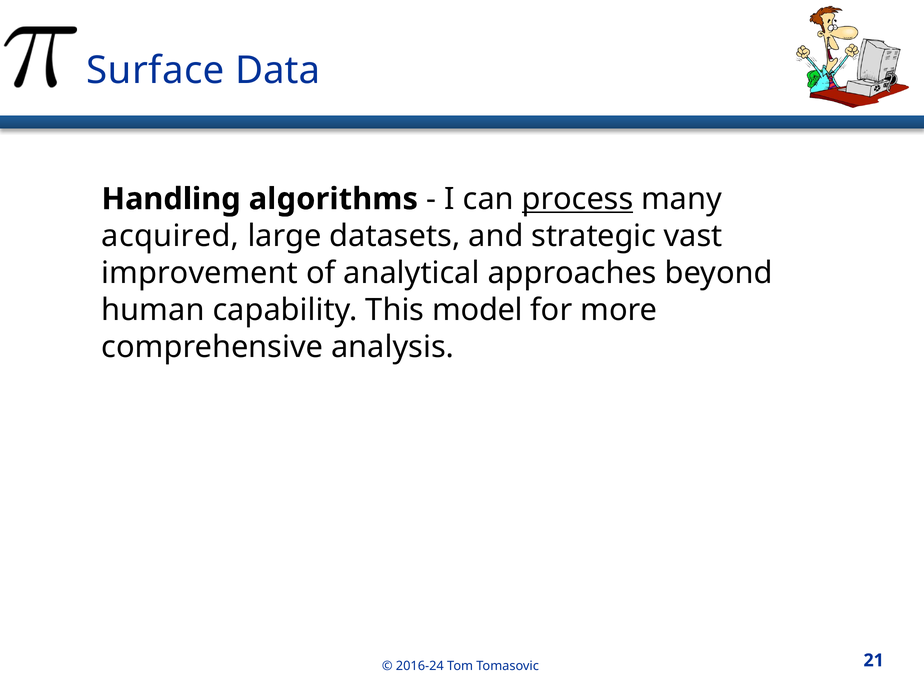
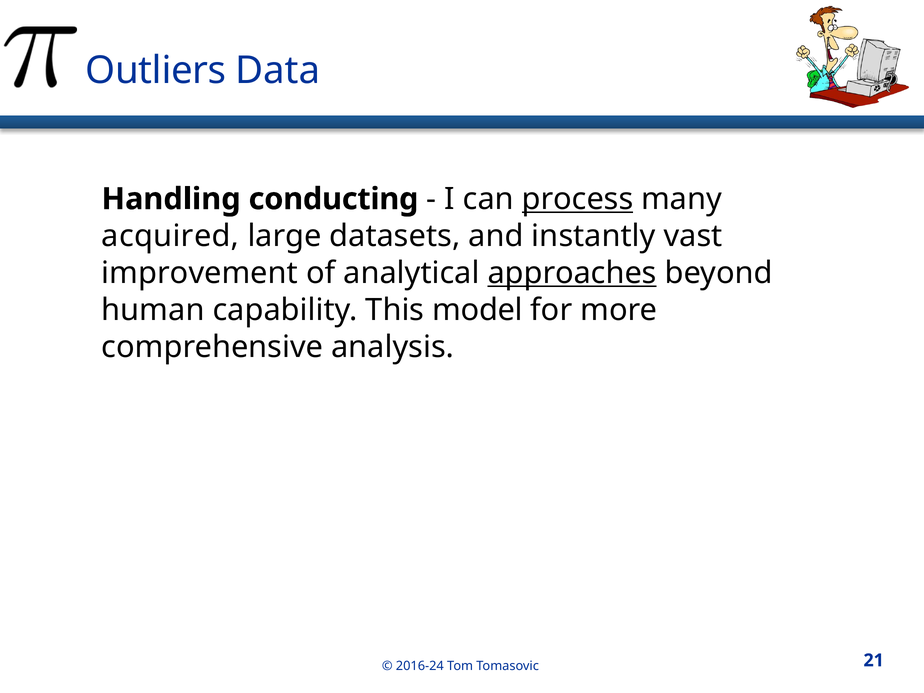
Surface: Surface -> Outliers
algorithms: algorithms -> conducting
strategic: strategic -> instantly
approaches underline: none -> present
